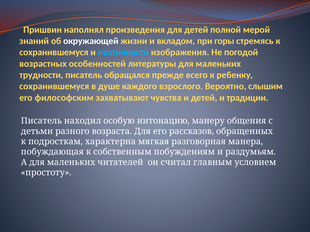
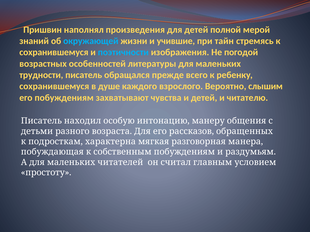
окружающей colour: white -> light blue
вкладом: вкладом -> учившие
горы: горы -> тайн
его философским: философским -> побуждениям
традиции: традиции -> читателю
